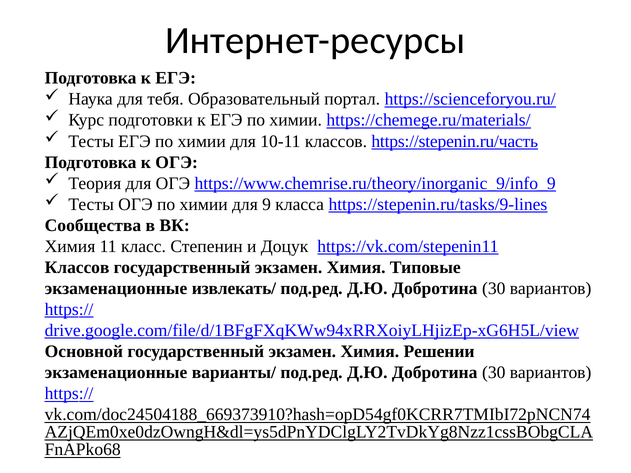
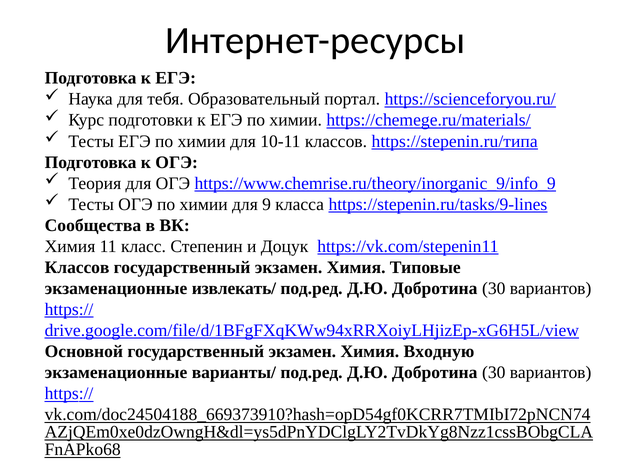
https://stepenin.ru/часть: https://stepenin.ru/часть -> https://stepenin.ru/типа
Решении: Решении -> Входную
